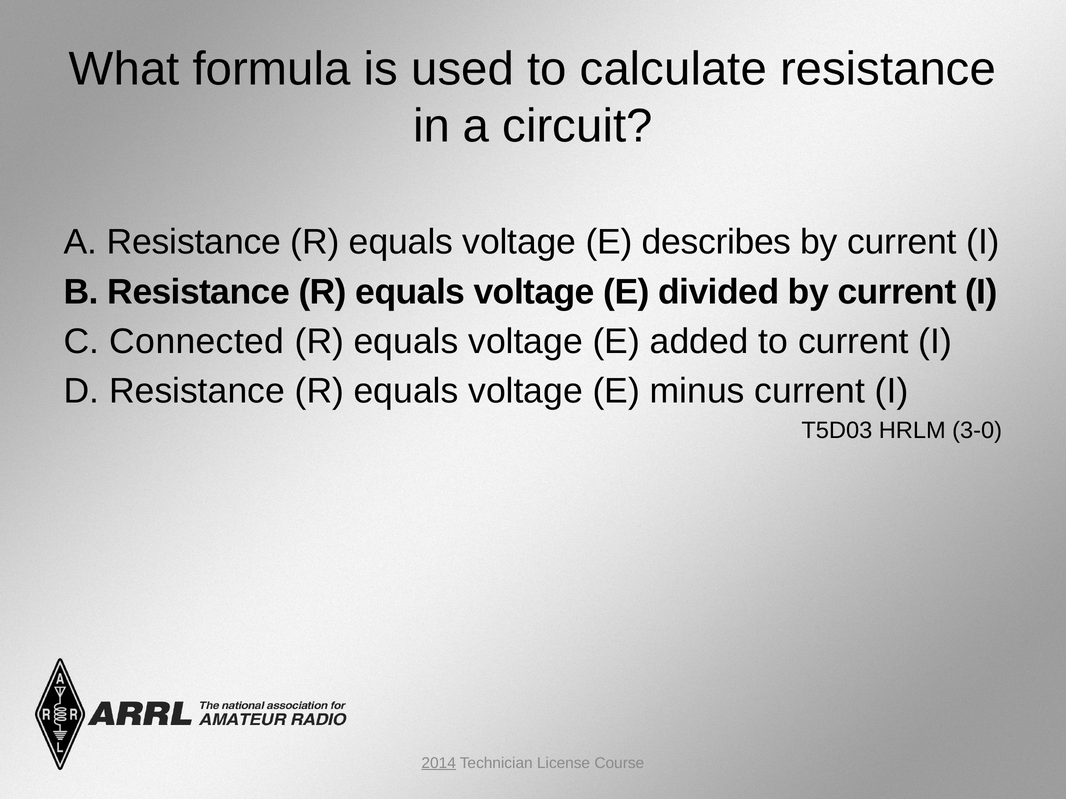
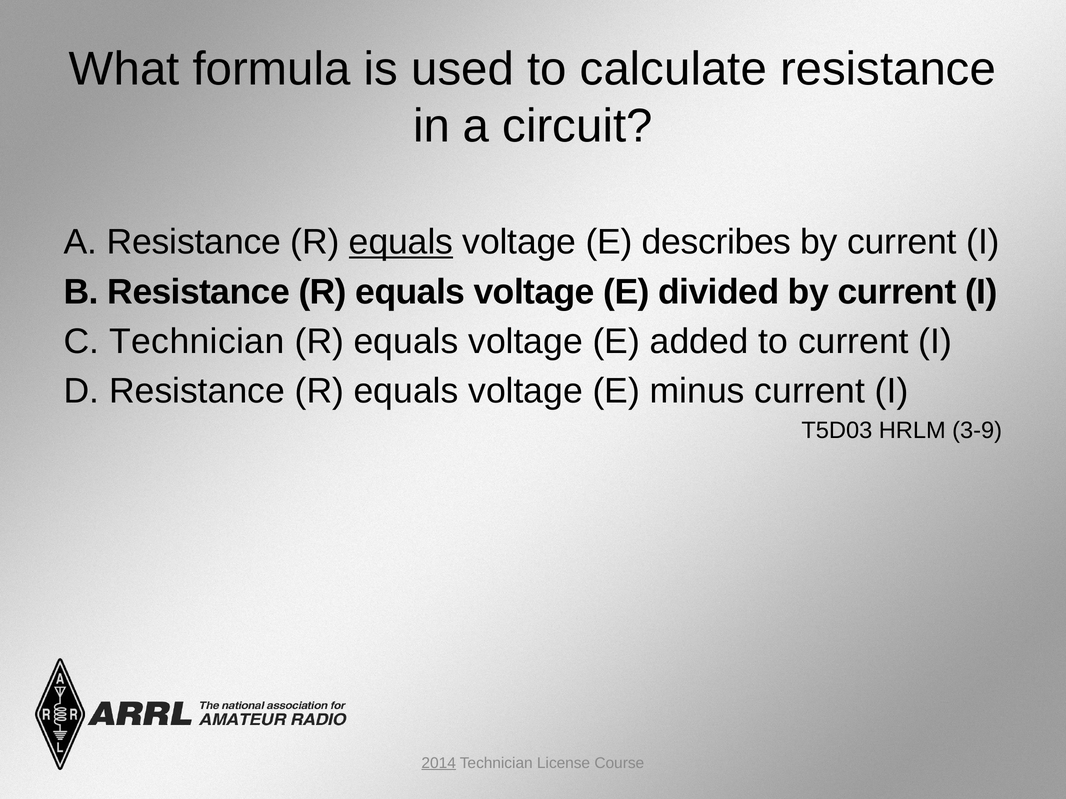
equals at (401, 242) underline: none -> present
C Connected: Connected -> Technician
3-0: 3-0 -> 3-9
